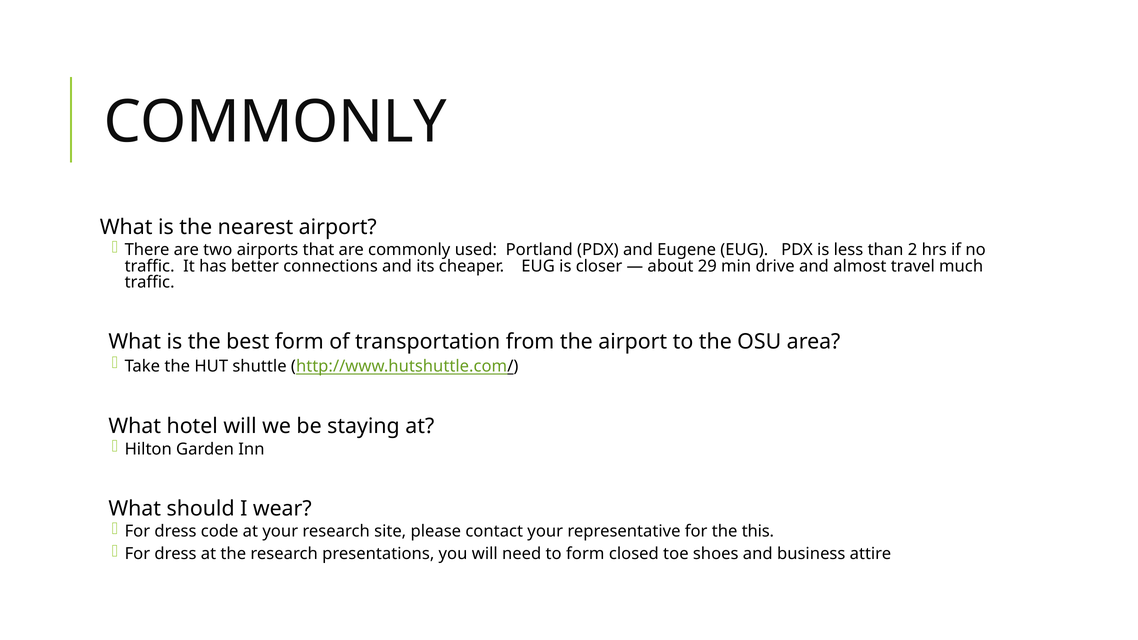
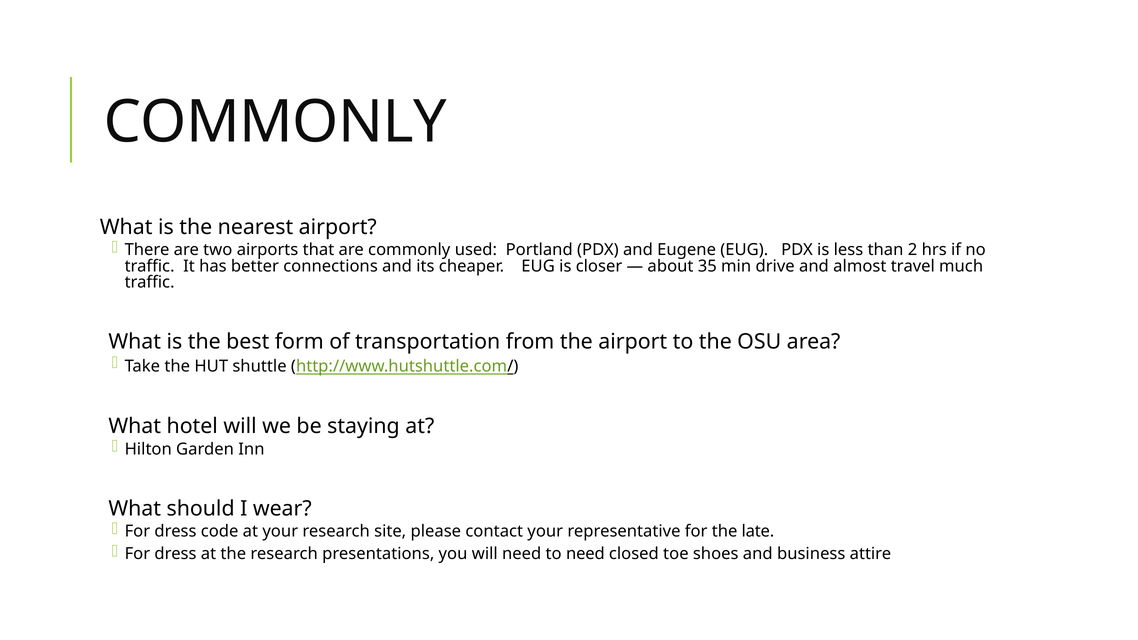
29: 29 -> 35
this: this -> late
to form: form -> need
